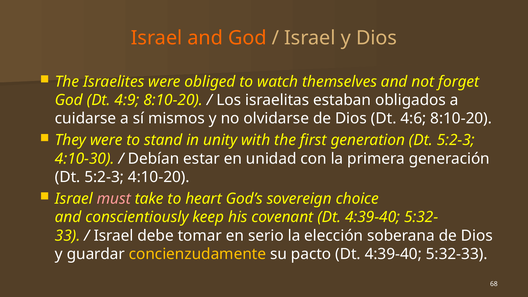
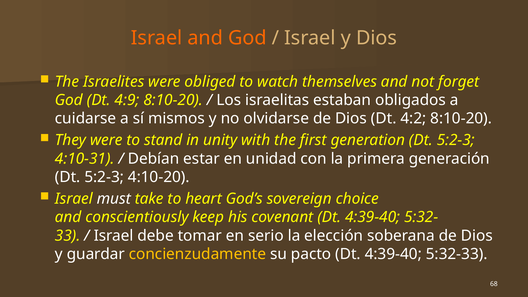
4:6: 4:6 -> 4:2
4:10-30: 4:10-30 -> 4:10-31
must colour: pink -> white
